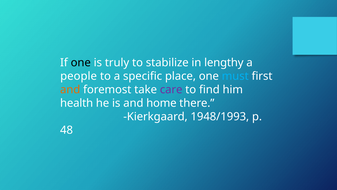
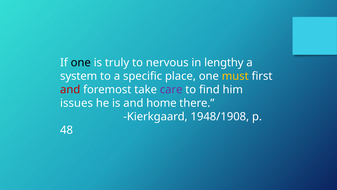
stabilize: stabilize -> nervous
people: people -> system
must colour: light blue -> yellow
and at (70, 89) colour: orange -> red
health: health -> issues
1948/1993: 1948/1993 -> 1948/1908
